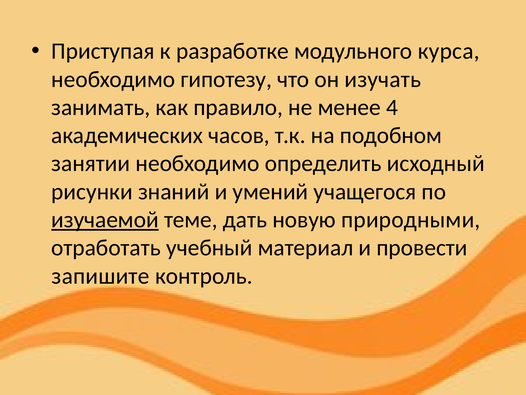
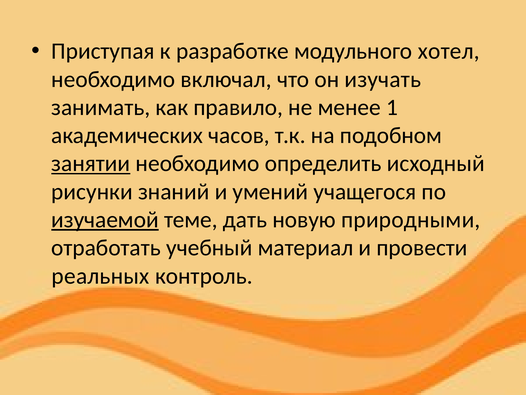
курса: курса -> хотел
гипотезу: гипотезу -> включал
4: 4 -> 1
занятии underline: none -> present
запишите: запишите -> реальных
